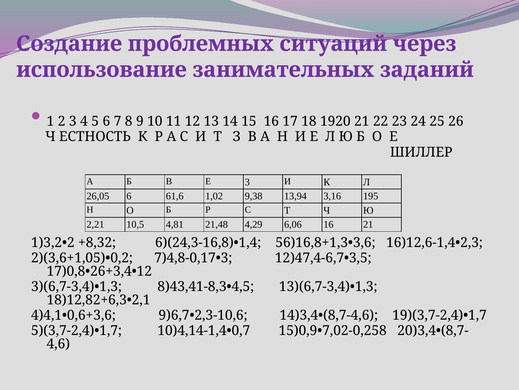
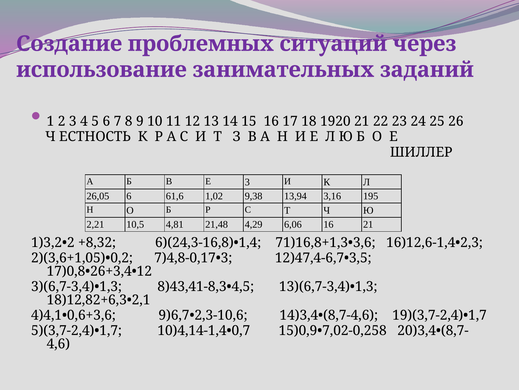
56)16,8+1,3•3,6: 56)16,8+1,3•3,6 -> 71)16,8+1,3•3,6
